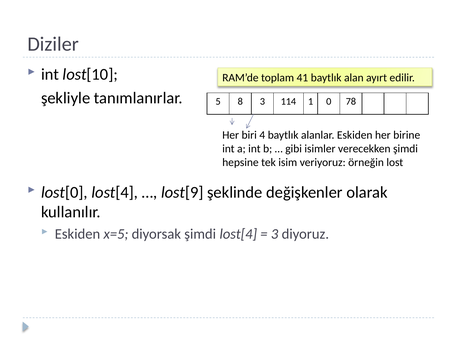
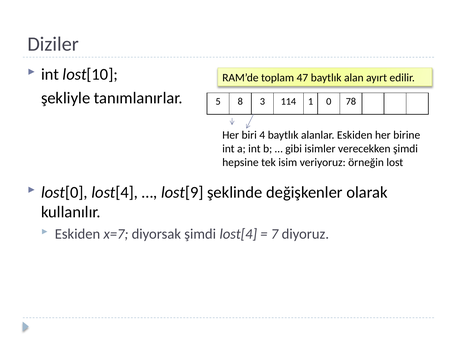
41: 41 -> 47
x=5: x=5 -> x=7
3 at (275, 234): 3 -> 7
